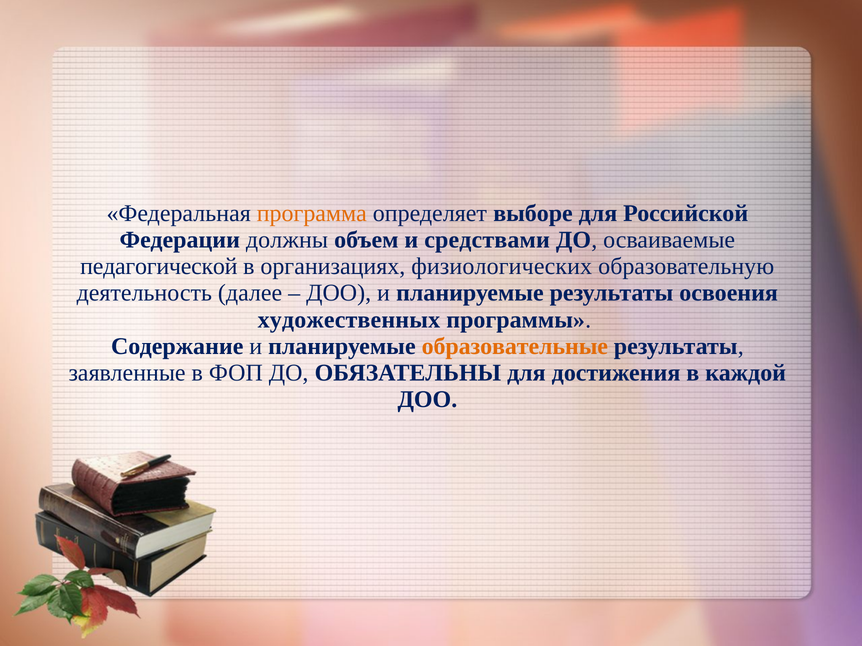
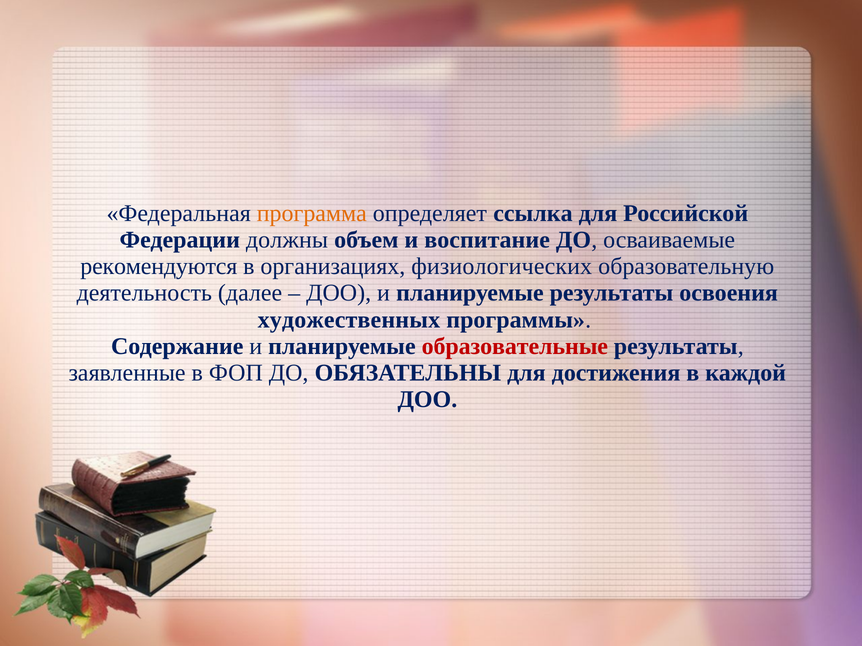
выборе: выборе -> ссылка
средствами: средствами -> воспитание
педагогической: педагогической -> рекомендуются
образовательные colour: orange -> red
